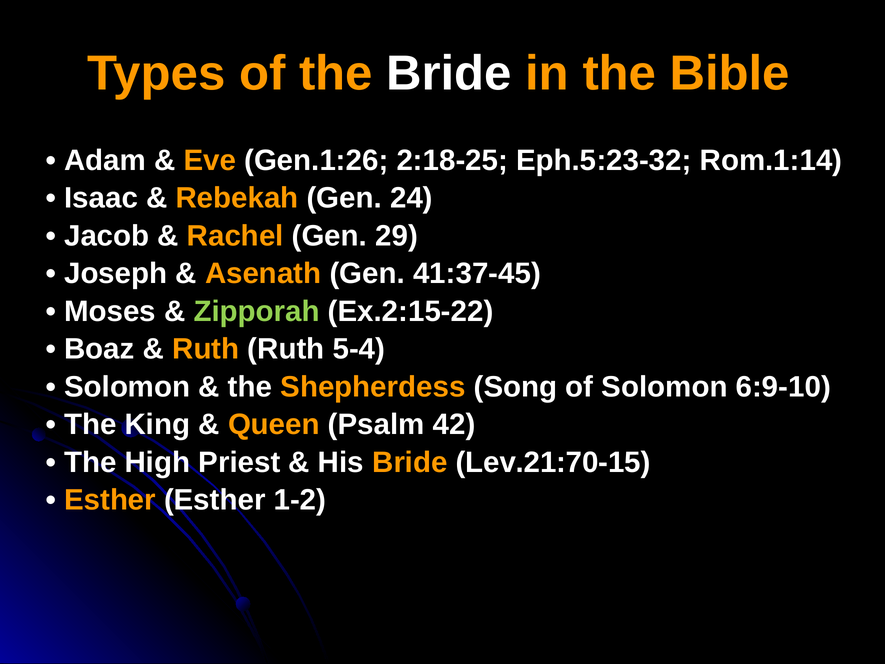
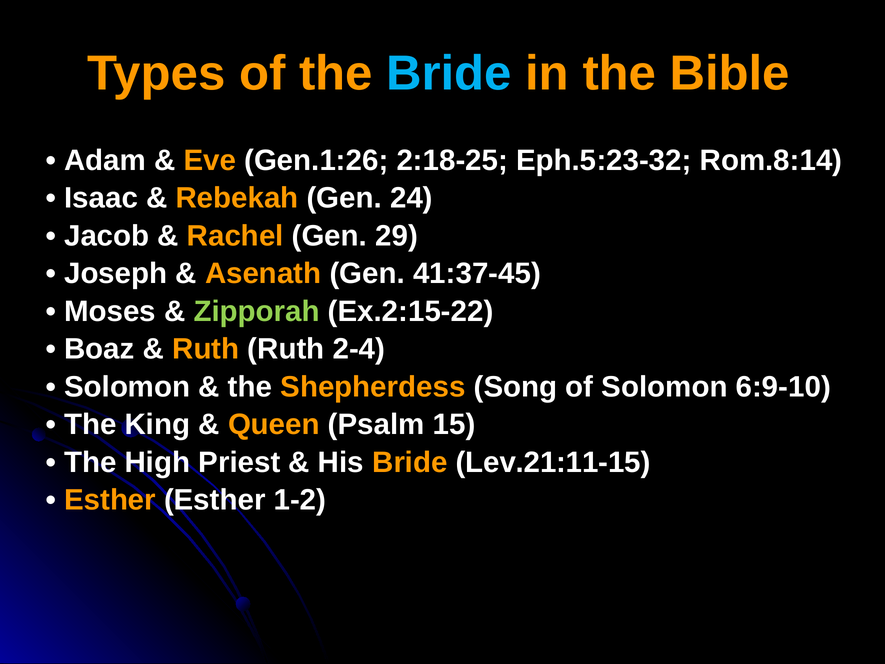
Bride at (449, 73) colour: white -> light blue
Rom.1:14: Rom.1:14 -> Rom.8:14
5-4: 5-4 -> 2-4
42: 42 -> 15
Lev.21:70-15: Lev.21:70-15 -> Lev.21:11-15
